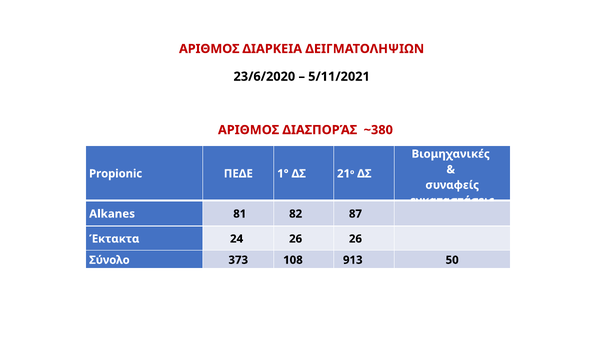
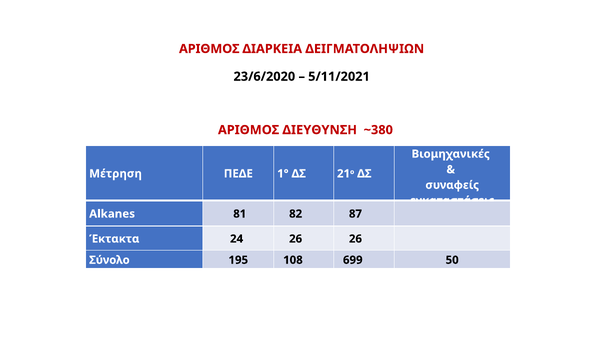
ΔΙΑΣΠΟΡΆΣ: ΔΙΑΣΠΟΡΆΣ -> ΔΙΕΥΘΥΝΣΗ
Propionic: Propionic -> Μέτρηση
373: 373 -> 195
913: 913 -> 699
